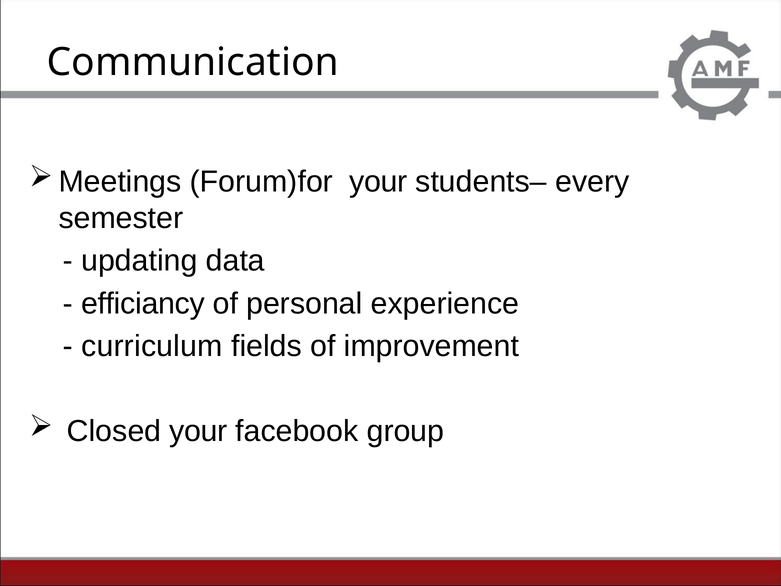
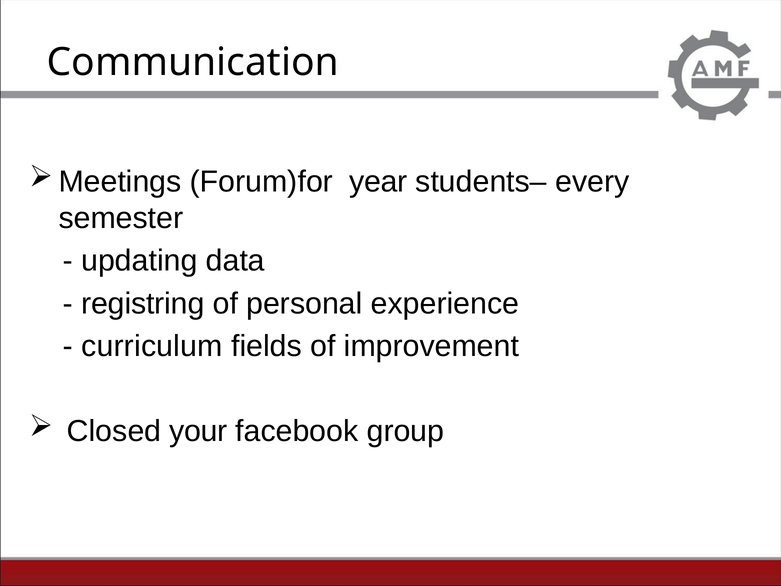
Forum)for your: your -> year
efficiancy: efficiancy -> registring
